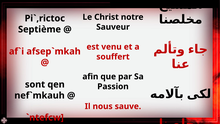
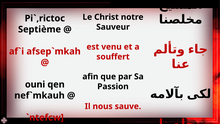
sont: sont -> ouni
